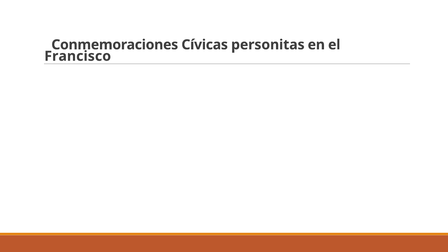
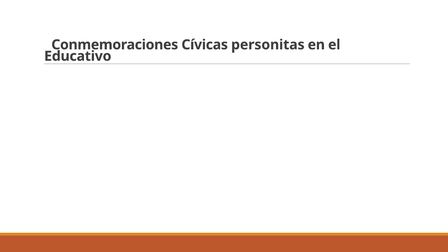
Francisco: Francisco -> Educativo
